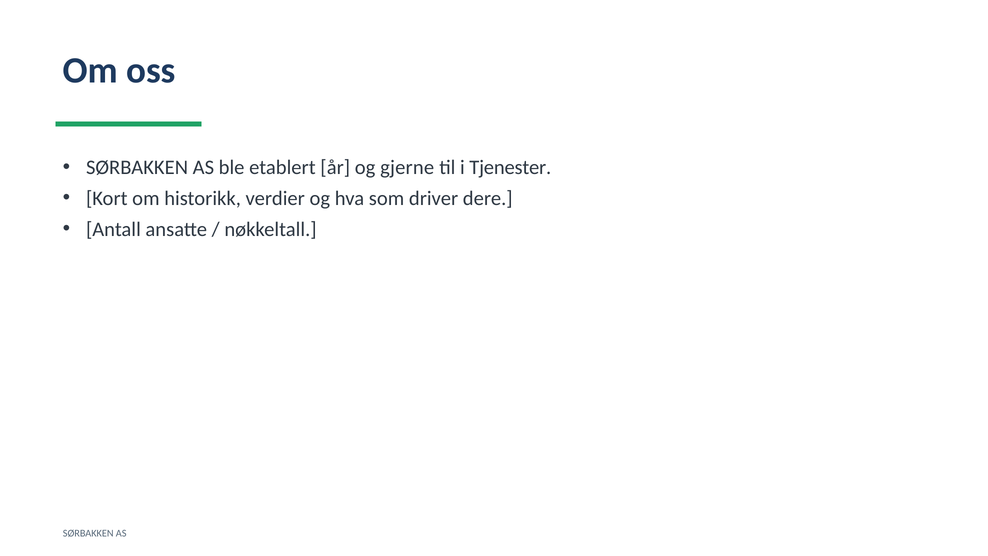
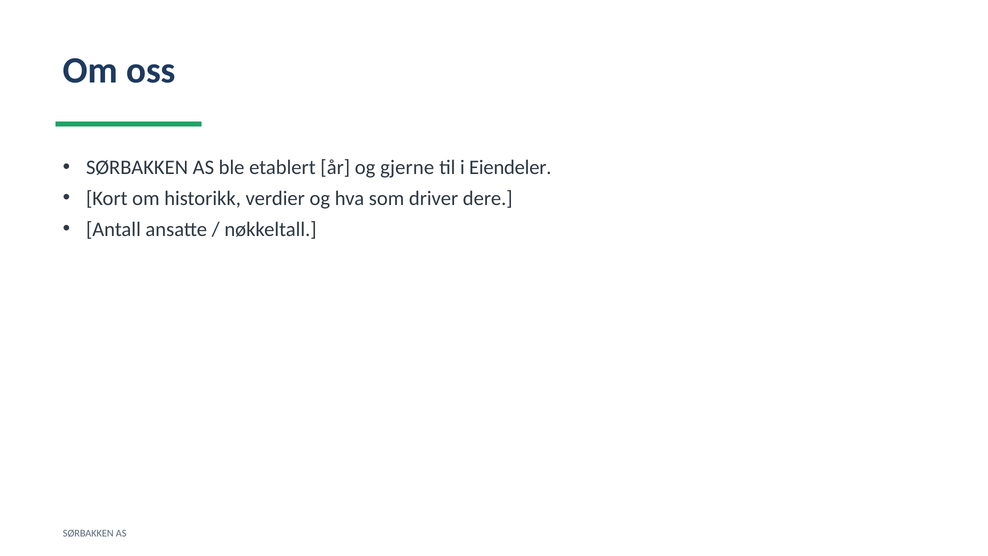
Tjenester: Tjenester -> Eiendeler
